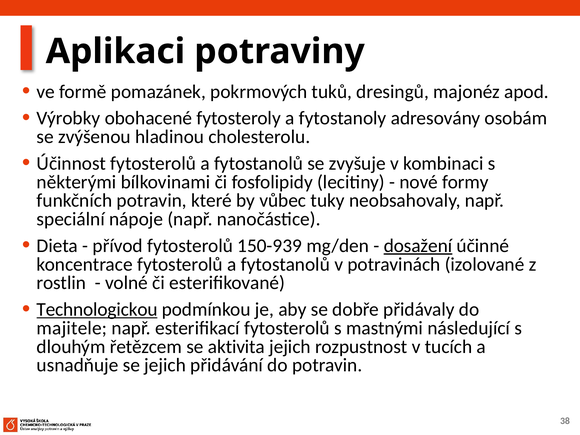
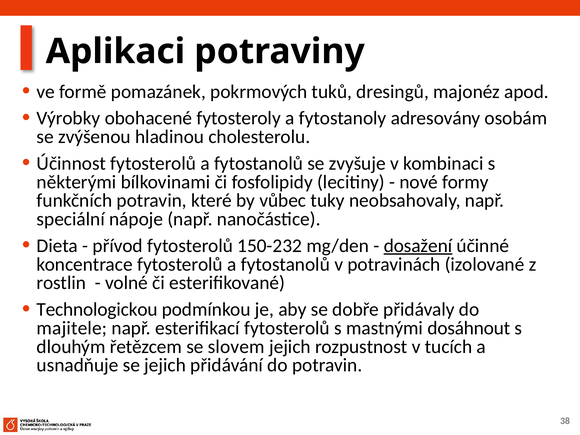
150-939: 150-939 -> 150-232
Technologickou underline: present -> none
následující: následující -> dosáhnout
aktivita: aktivita -> slovem
